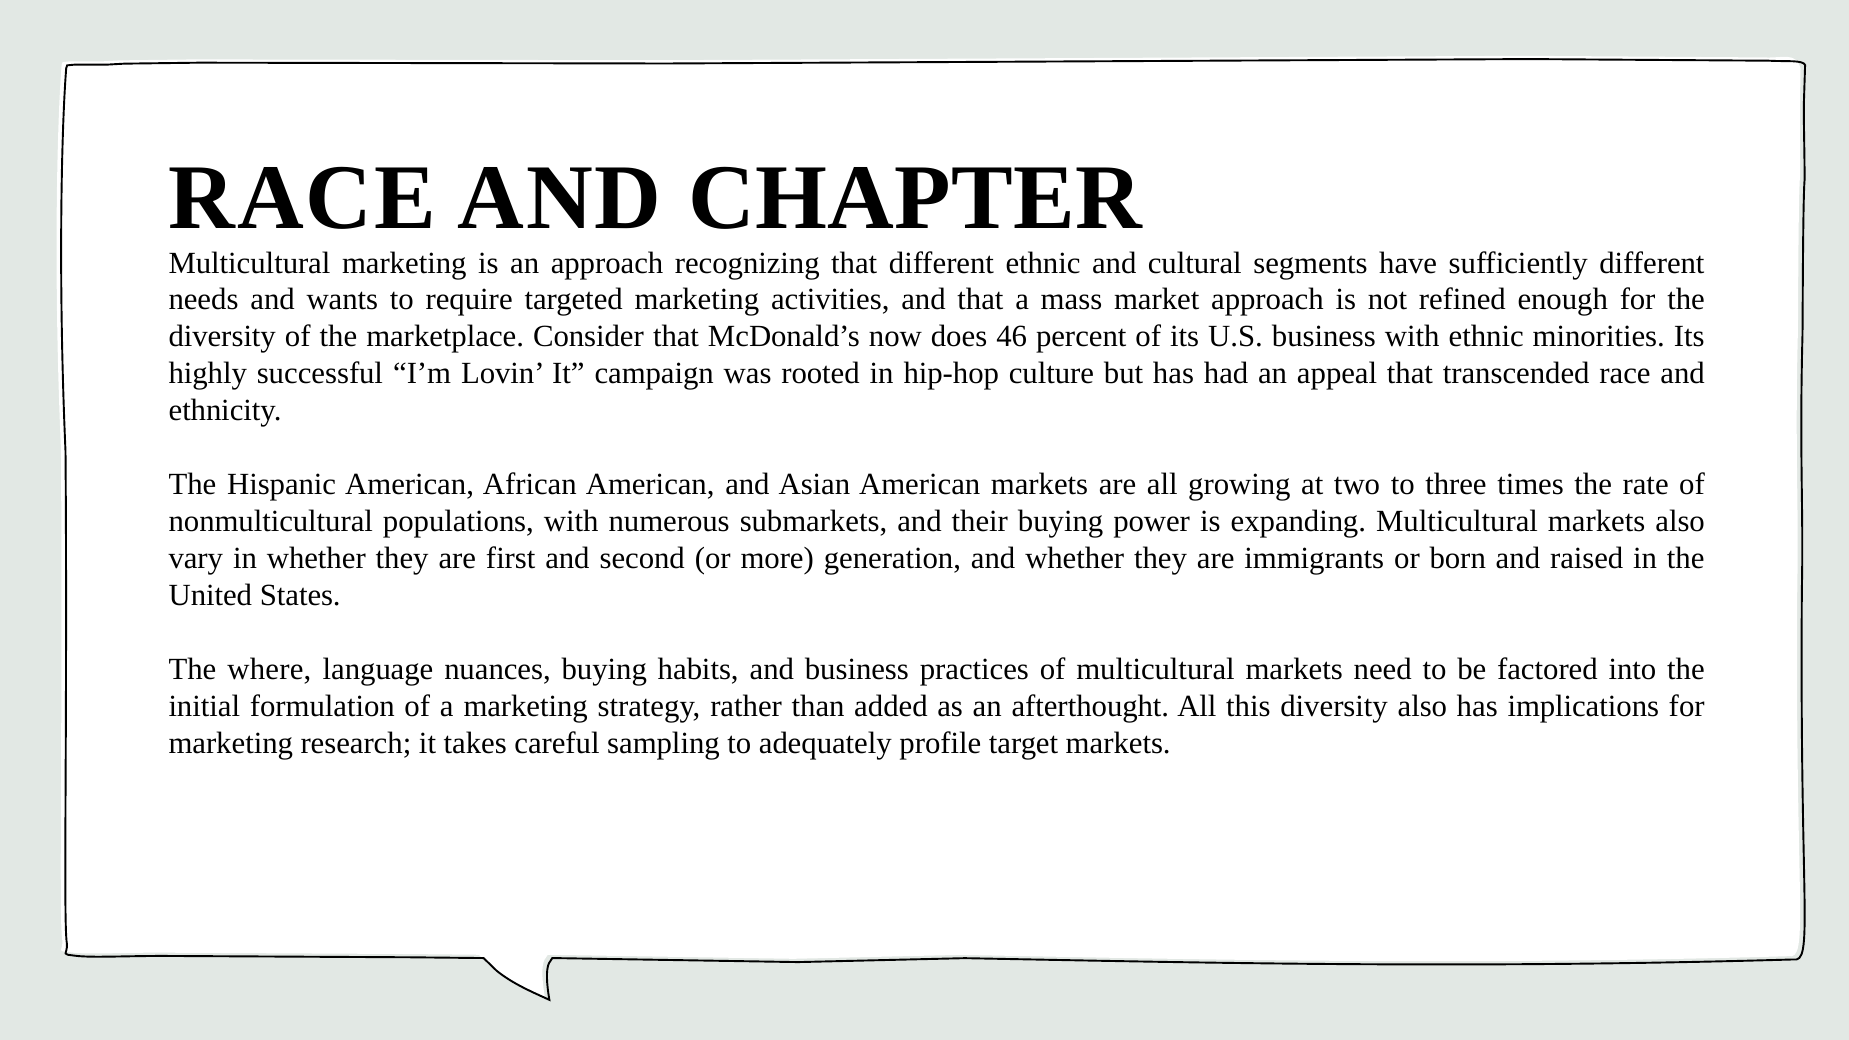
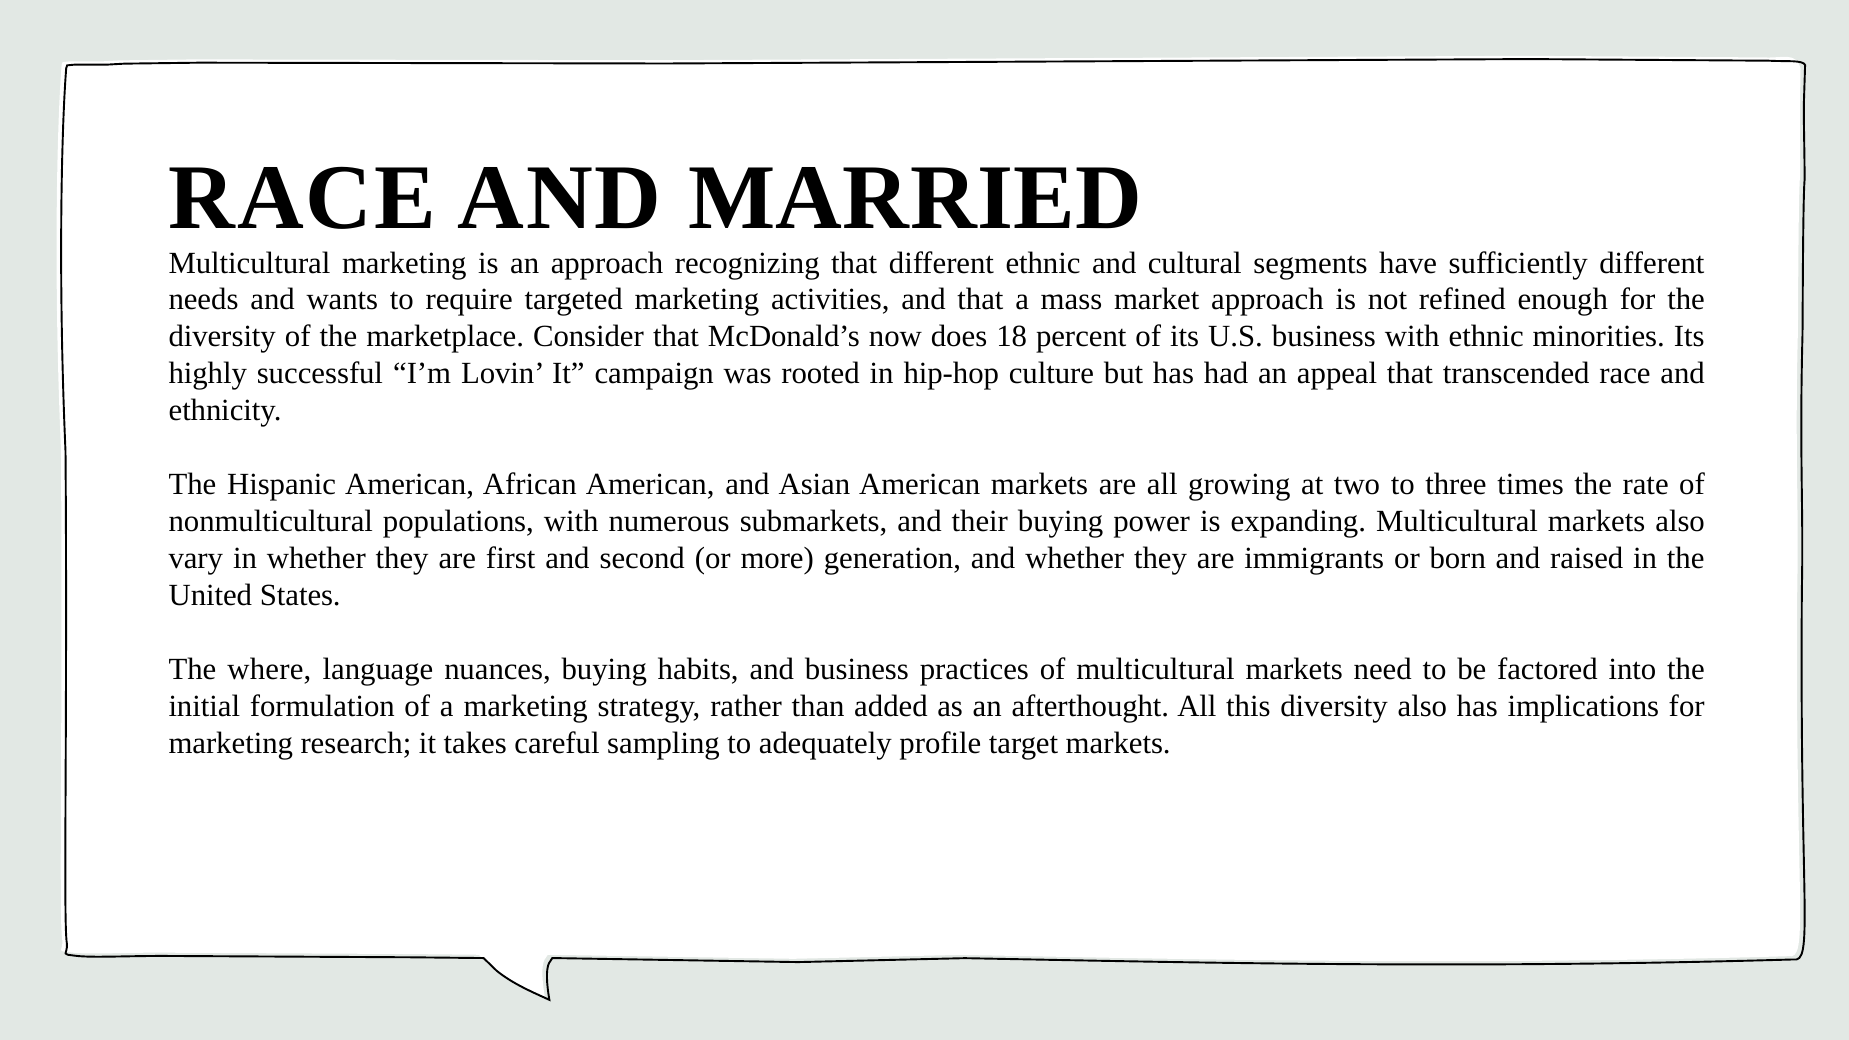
CHAPTER: CHAPTER -> MARRIED
46: 46 -> 18
